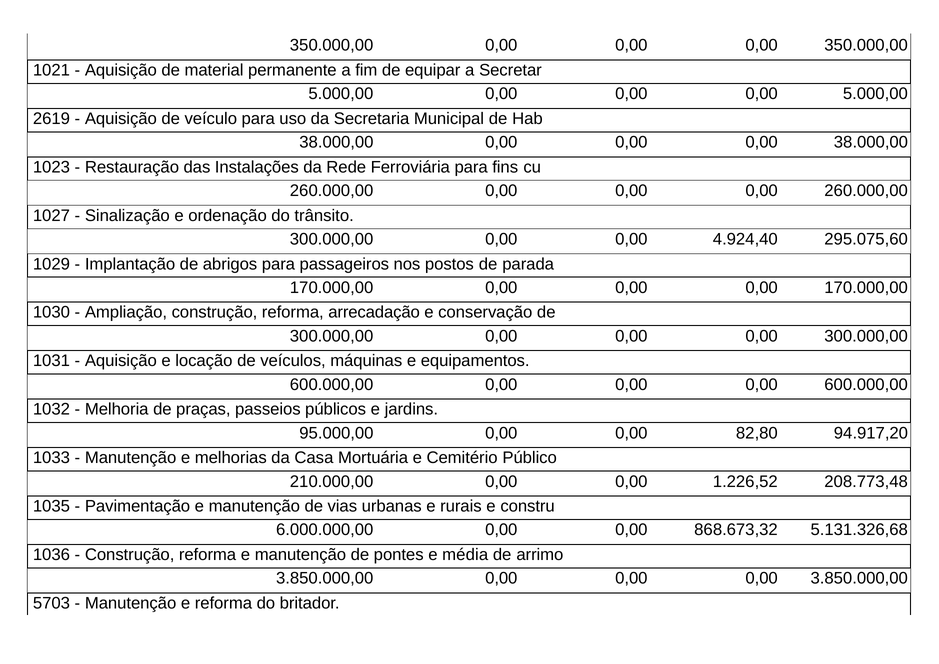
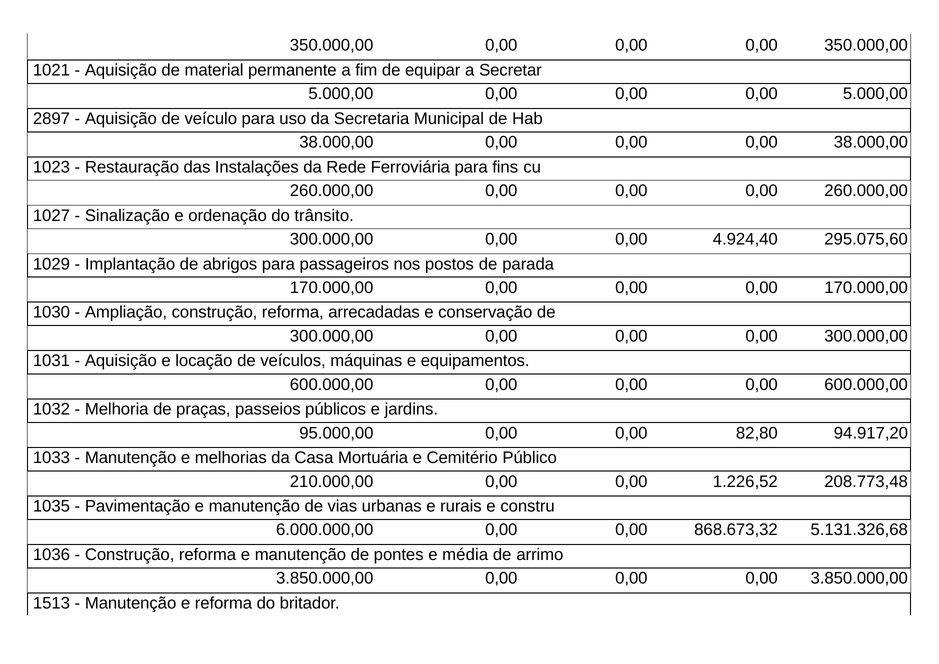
2619: 2619 -> 2897
arrecadação: arrecadação -> arrecadadas
5703: 5703 -> 1513
